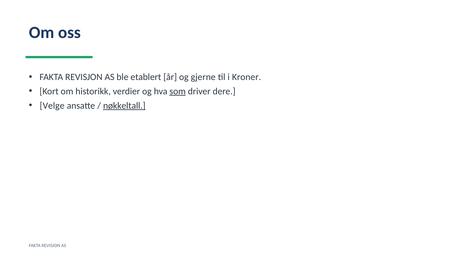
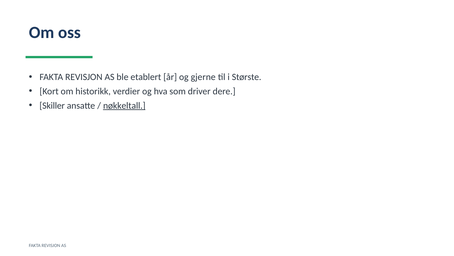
Kroner: Kroner -> Største
som underline: present -> none
Velge: Velge -> Skiller
